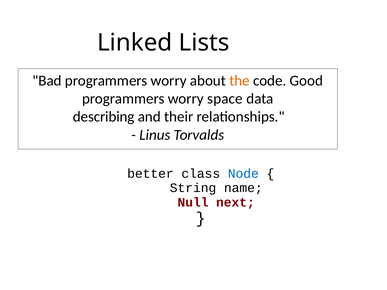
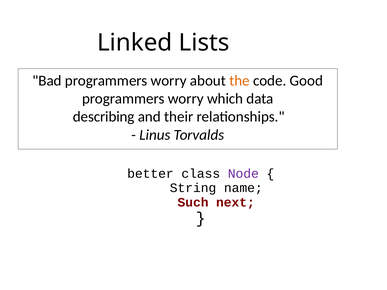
space: space -> which
Node colour: blue -> purple
Null: Null -> Such
